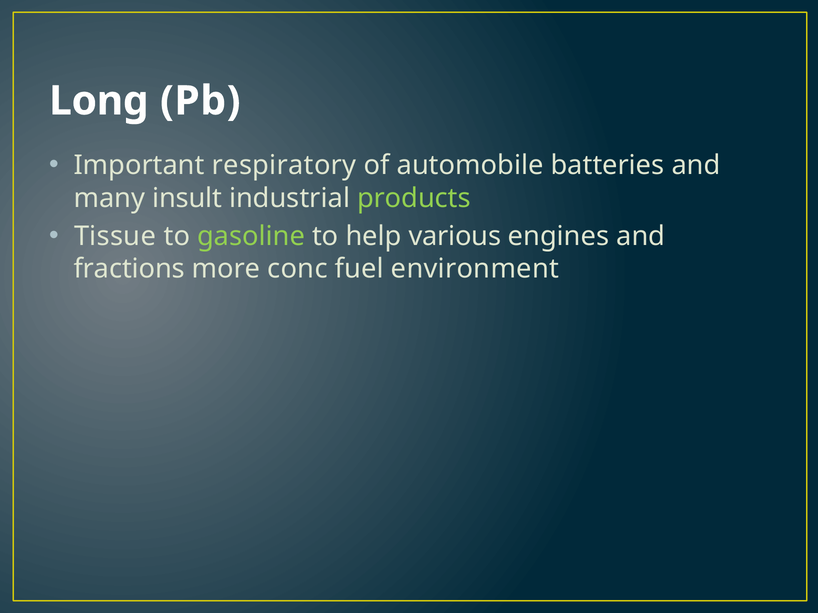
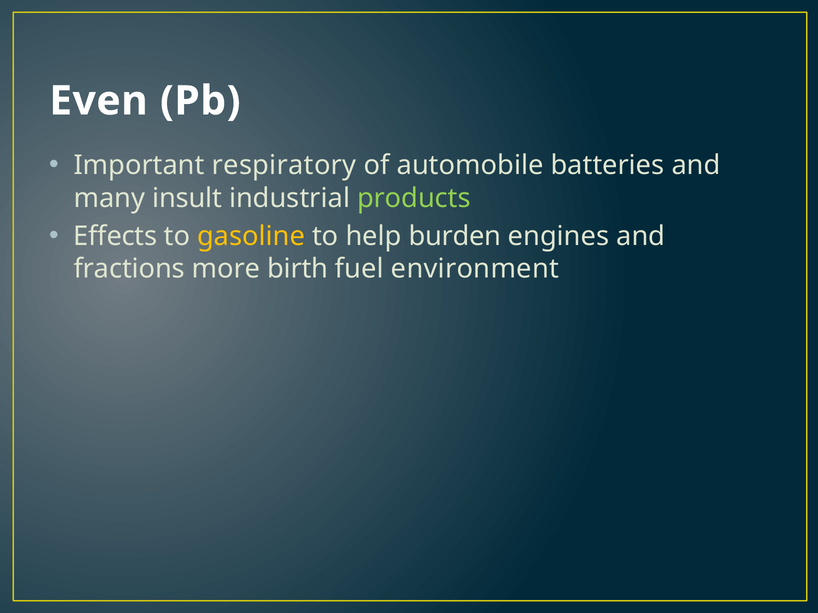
Long: Long -> Even
Tissue: Tissue -> Effects
gasoline colour: light green -> yellow
various: various -> burden
conc: conc -> birth
